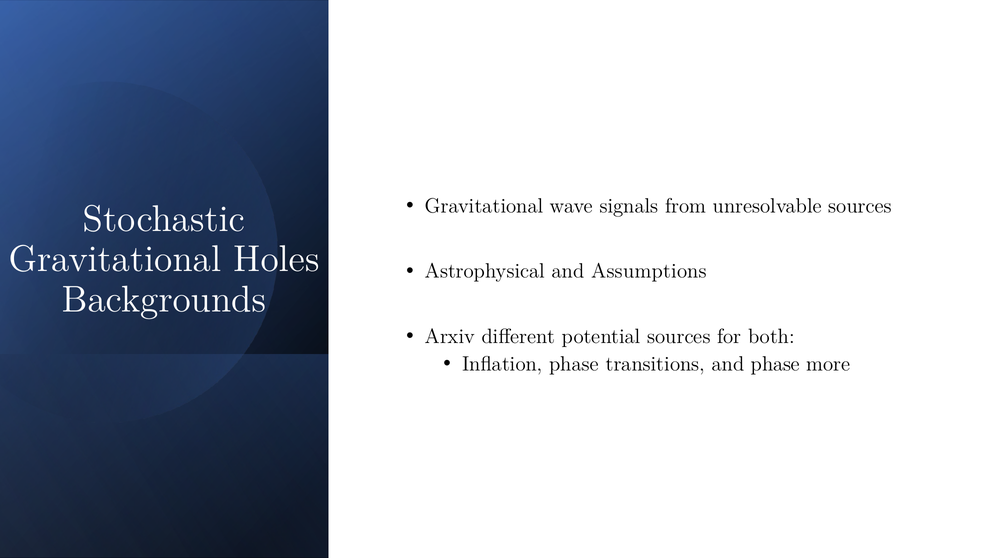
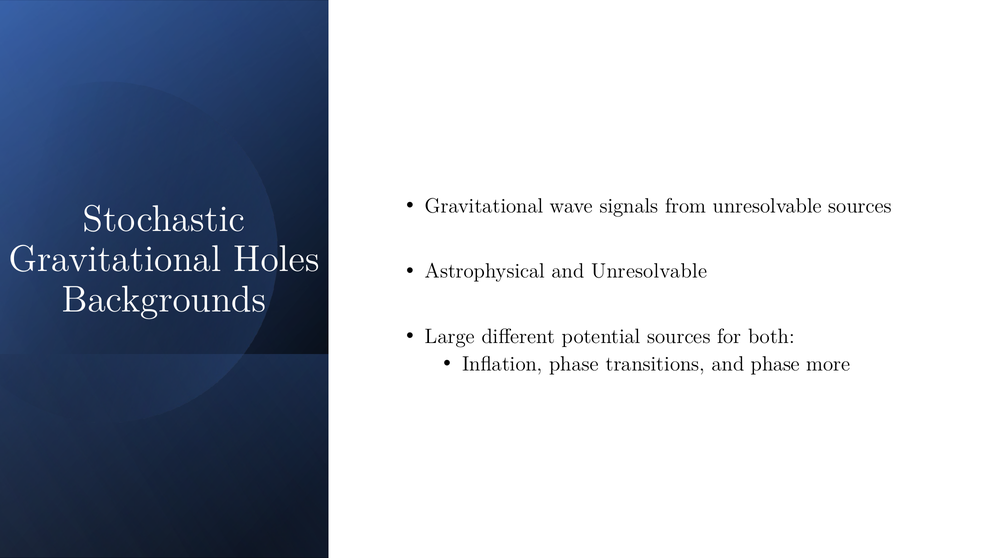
and Assumptions: Assumptions -> Unresolvable
Arxiv: Arxiv -> Large
